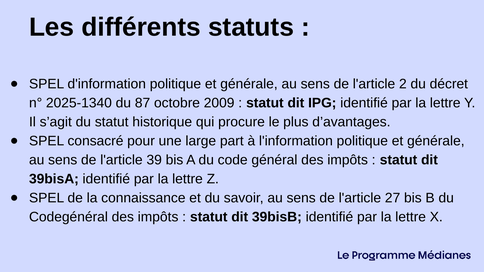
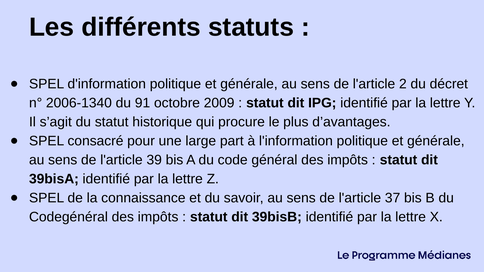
2025-1340: 2025-1340 -> 2006-1340
87: 87 -> 91
27: 27 -> 37
